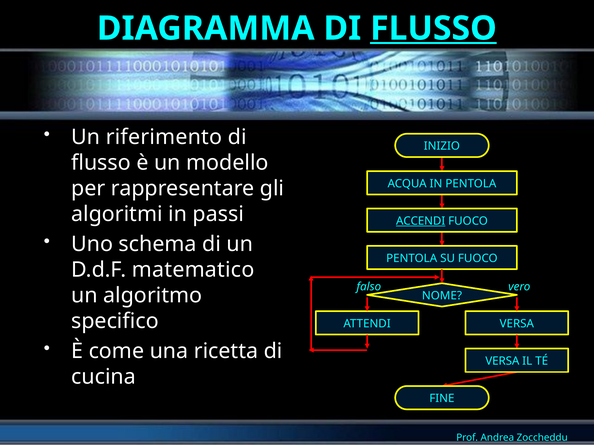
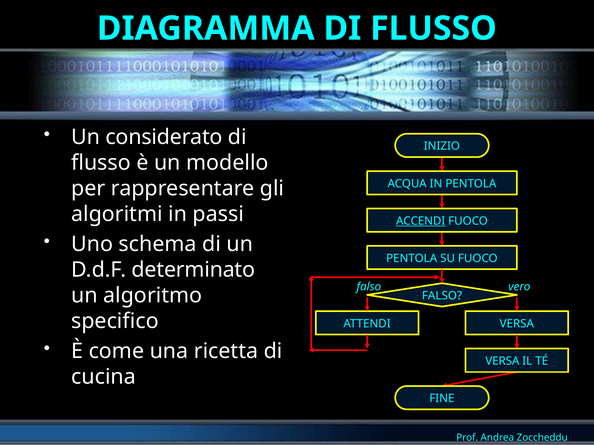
FLUSSO at (433, 28) underline: present -> none
riferimento: riferimento -> considerato
matematico: matematico -> determinato
NOME at (442, 296): NOME -> FALSO
